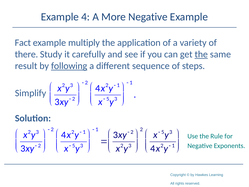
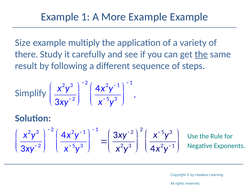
Example 4: 4 -> 1
More Negative: Negative -> Example
Fact: Fact -> Size
following underline: present -> none
